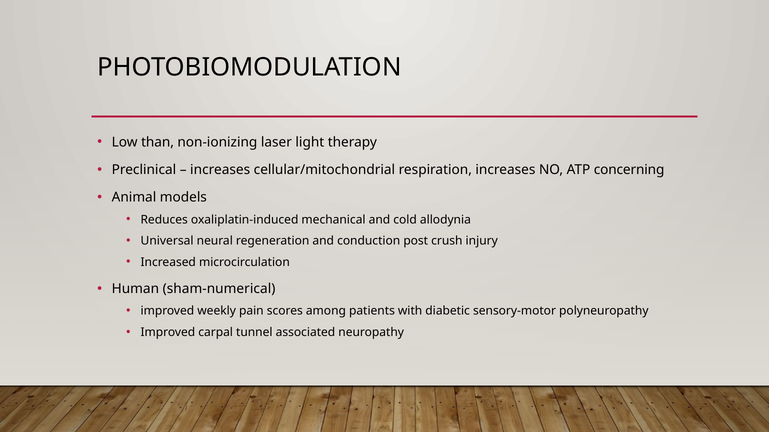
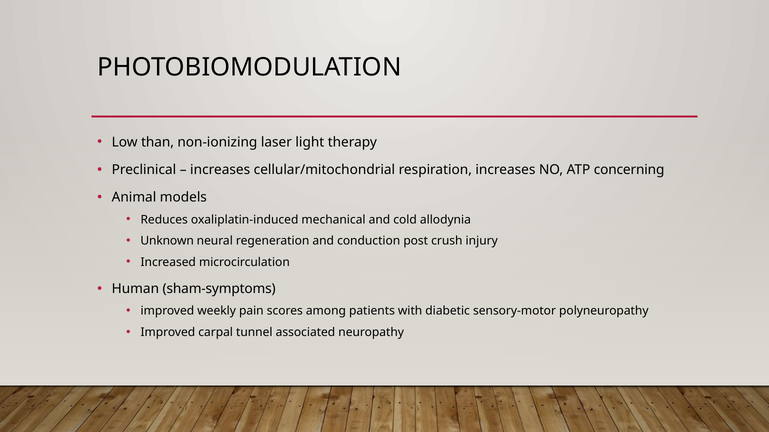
Universal: Universal -> Unknown
sham-numerical: sham-numerical -> sham-symptoms
